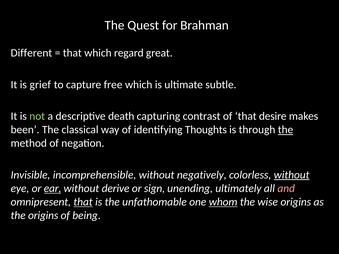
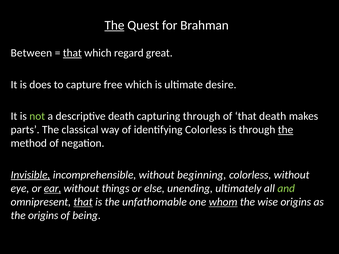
The at (114, 25) underline: none -> present
Different: Different -> Between
that at (72, 53) underline: none -> present
grief: grief -> does
subtle: subtle -> desire
capturing contrast: contrast -> through
that desire: desire -> death
been: been -> parts
identifying Thoughts: Thoughts -> Colorless
Invisible underline: none -> present
negatively: negatively -> beginning
without at (292, 175) underline: present -> none
derive: derive -> things
sign: sign -> else
and colour: pink -> light green
